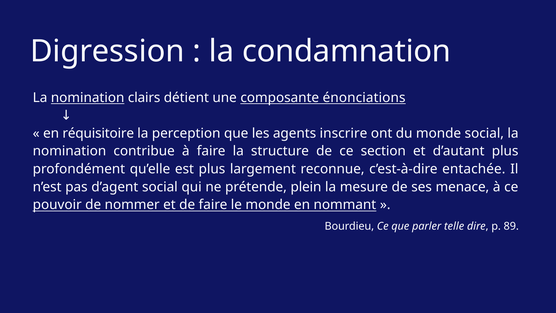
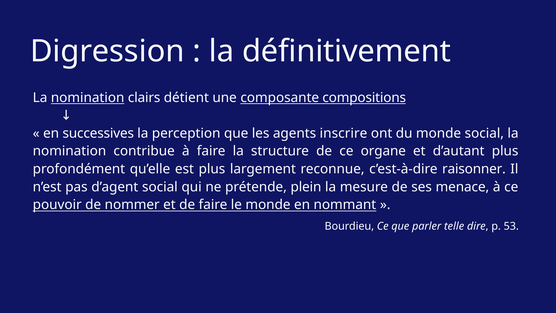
condamnation: condamnation -> définitivement
énonciations: énonciations -> compositions
réquisitoire: réquisitoire -> successives
section: section -> organe
entachée: entachée -> raisonner
89: 89 -> 53
